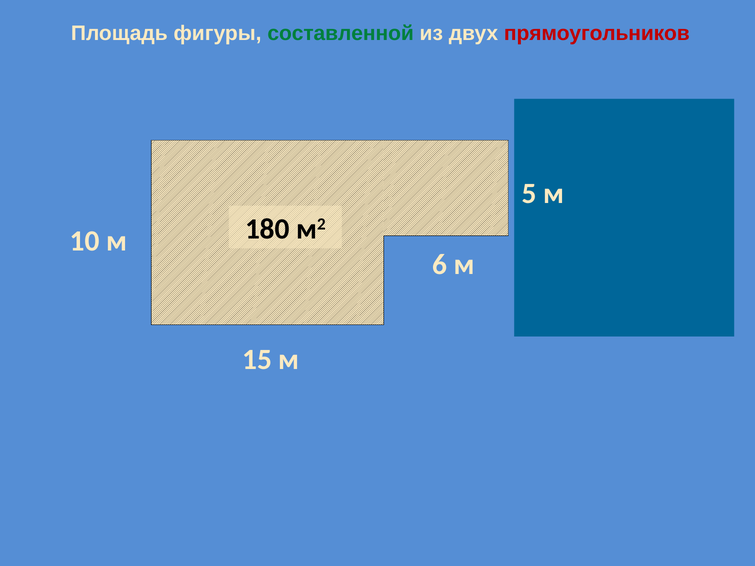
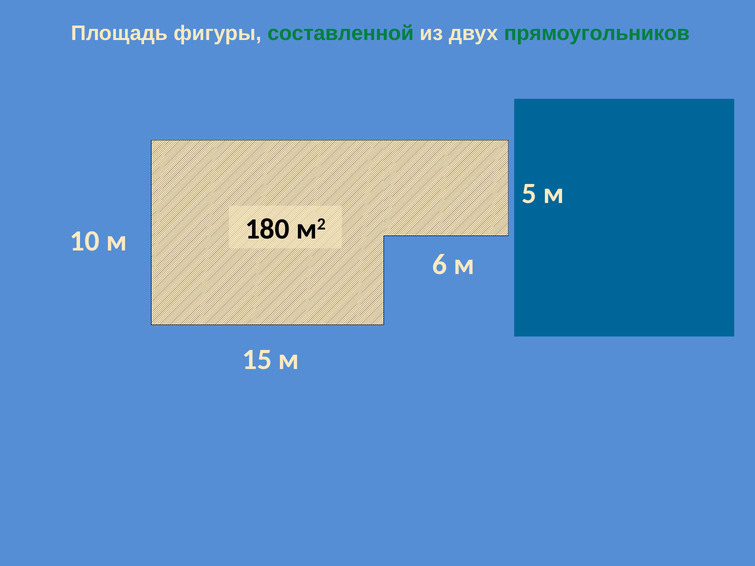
прямоугольников colour: red -> green
